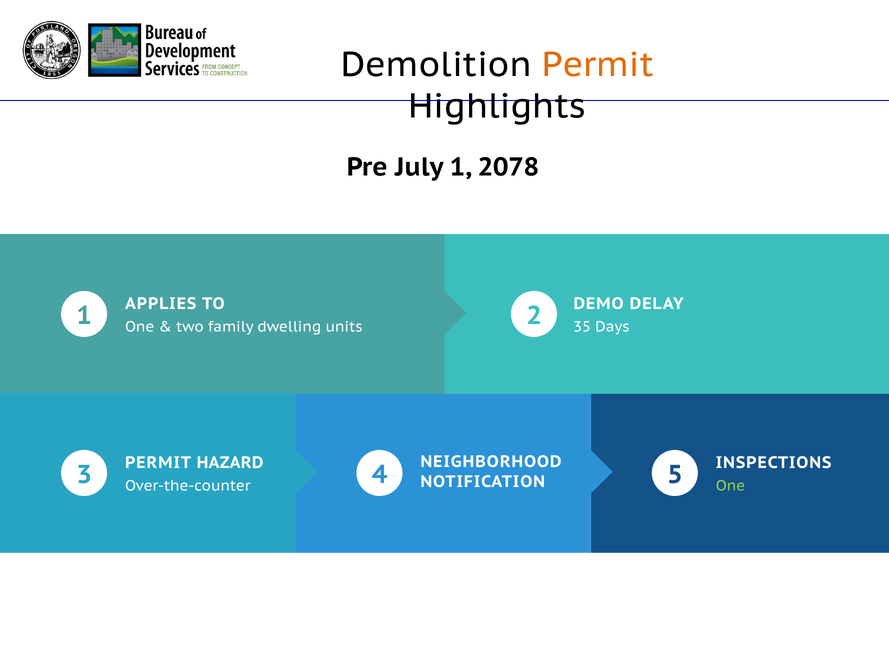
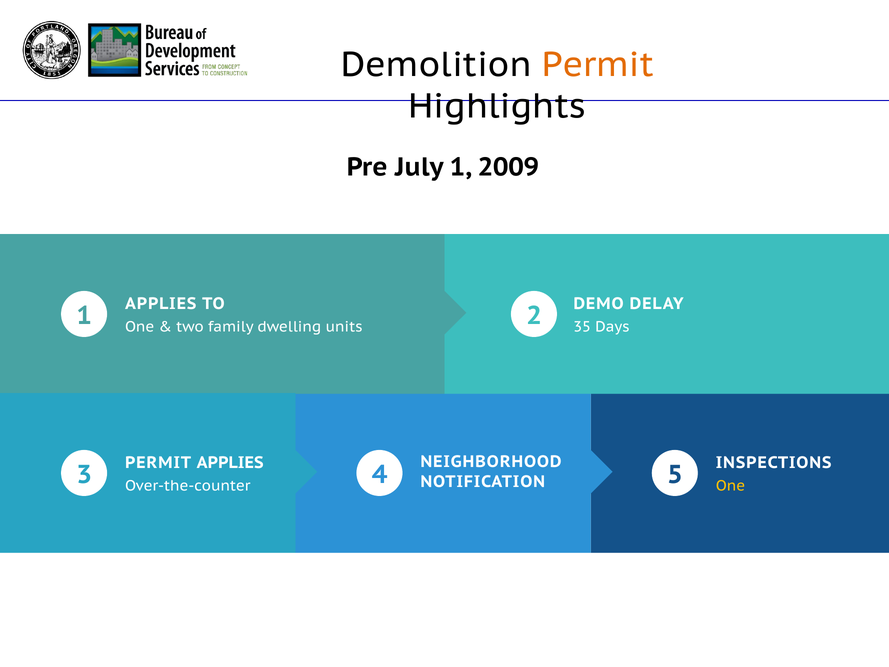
2078: 2078 -> 2009
PERMIT HAZARD: HAZARD -> APPLIES
One at (730, 486) colour: light green -> yellow
